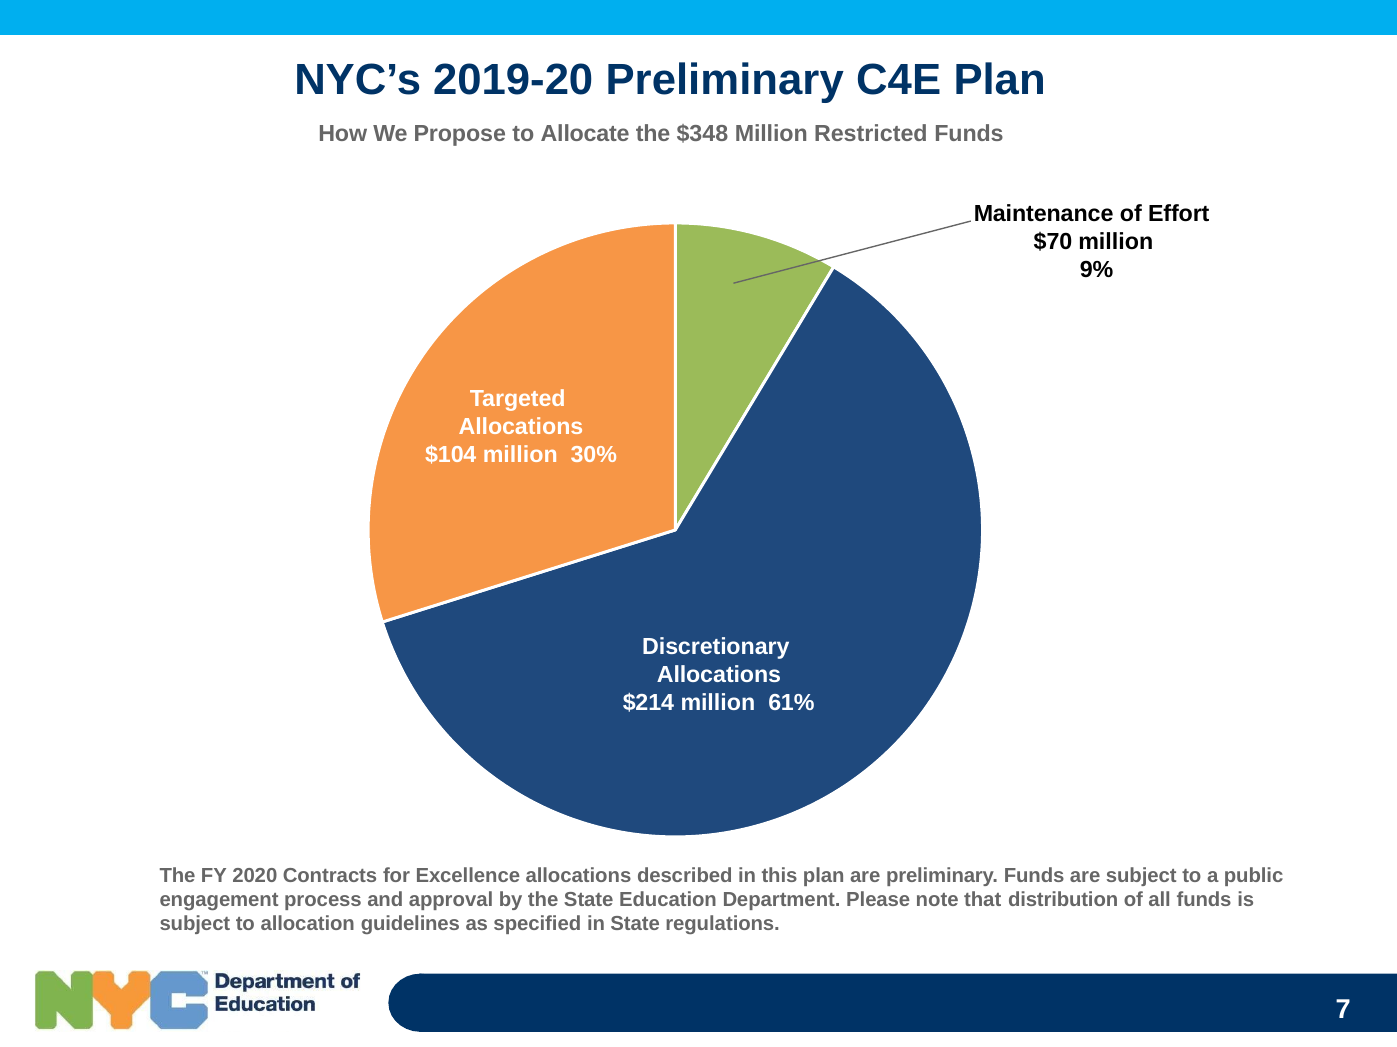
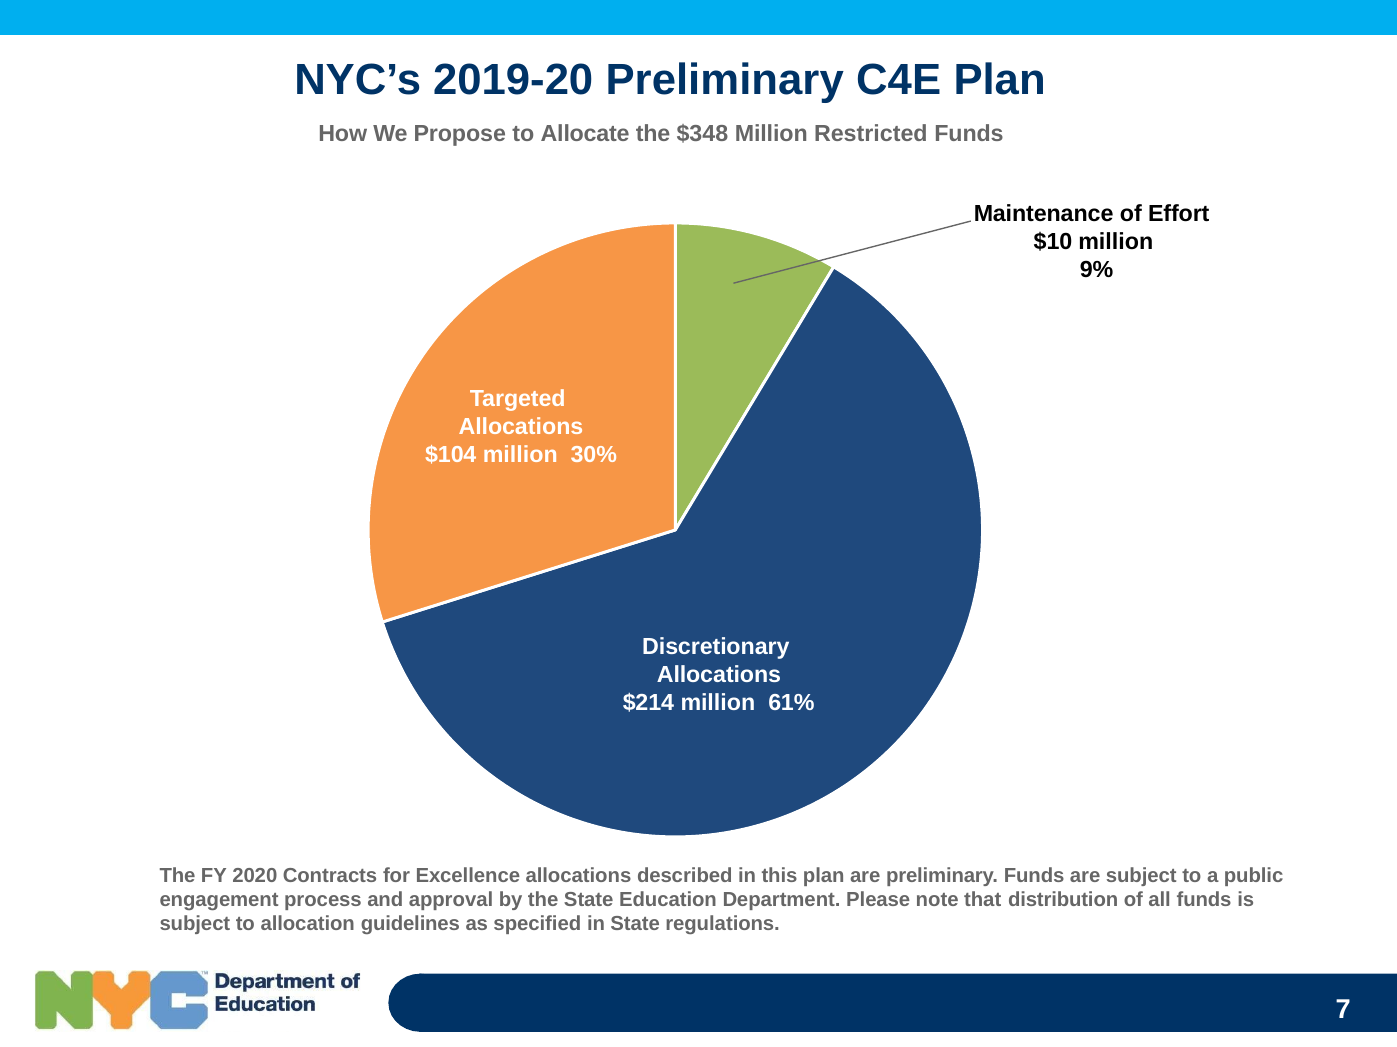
$70: $70 -> $10
